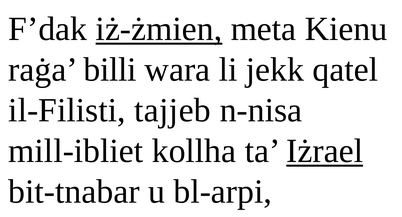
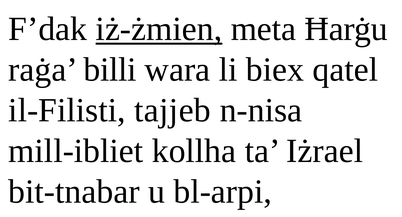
Kienu: Kienu -> Ħarġu
jekk: jekk -> biex
Iżrael underline: present -> none
